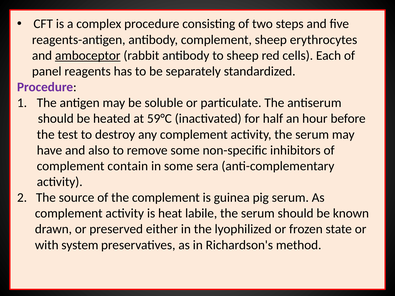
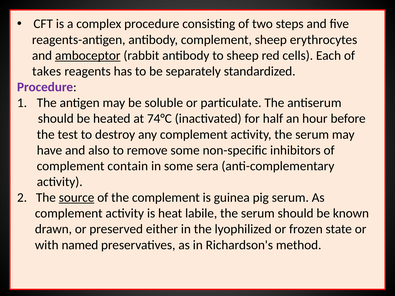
panel: panel -> takes
59°C: 59°C -> 74°C
source underline: none -> present
system: system -> named
